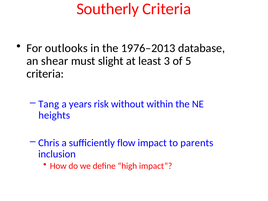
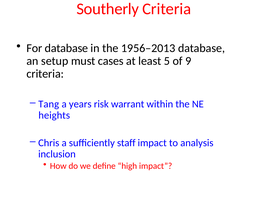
For outlooks: outlooks -> database
1976–2013: 1976–2013 -> 1956–2013
shear: shear -> setup
slight: slight -> cases
3: 3 -> 5
5: 5 -> 9
without: without -> warrant
flow: flow -> staff
parents: parents -> analysis
